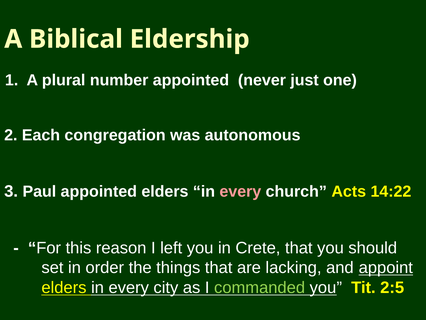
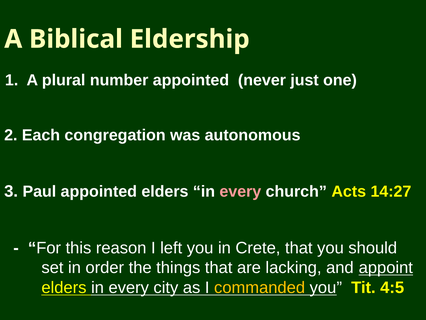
14:22: 14:22 -> 14:27
commanded colour: light green -> yellow
2:5: 2:5 -> 4:5
